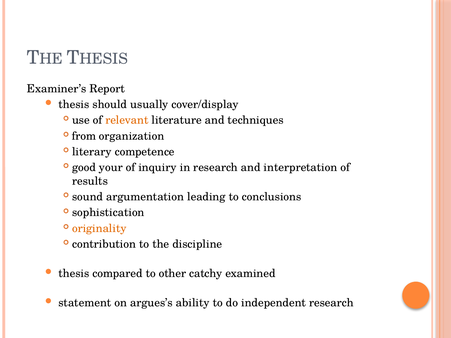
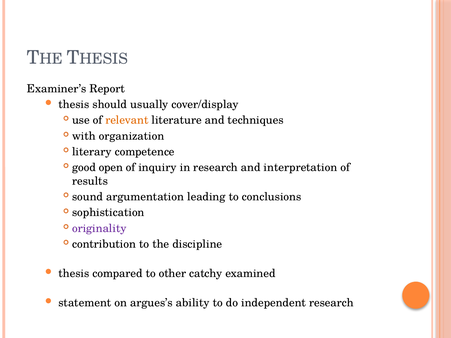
from: from -> with
your: your -> open
originality colour: orange -> purple
